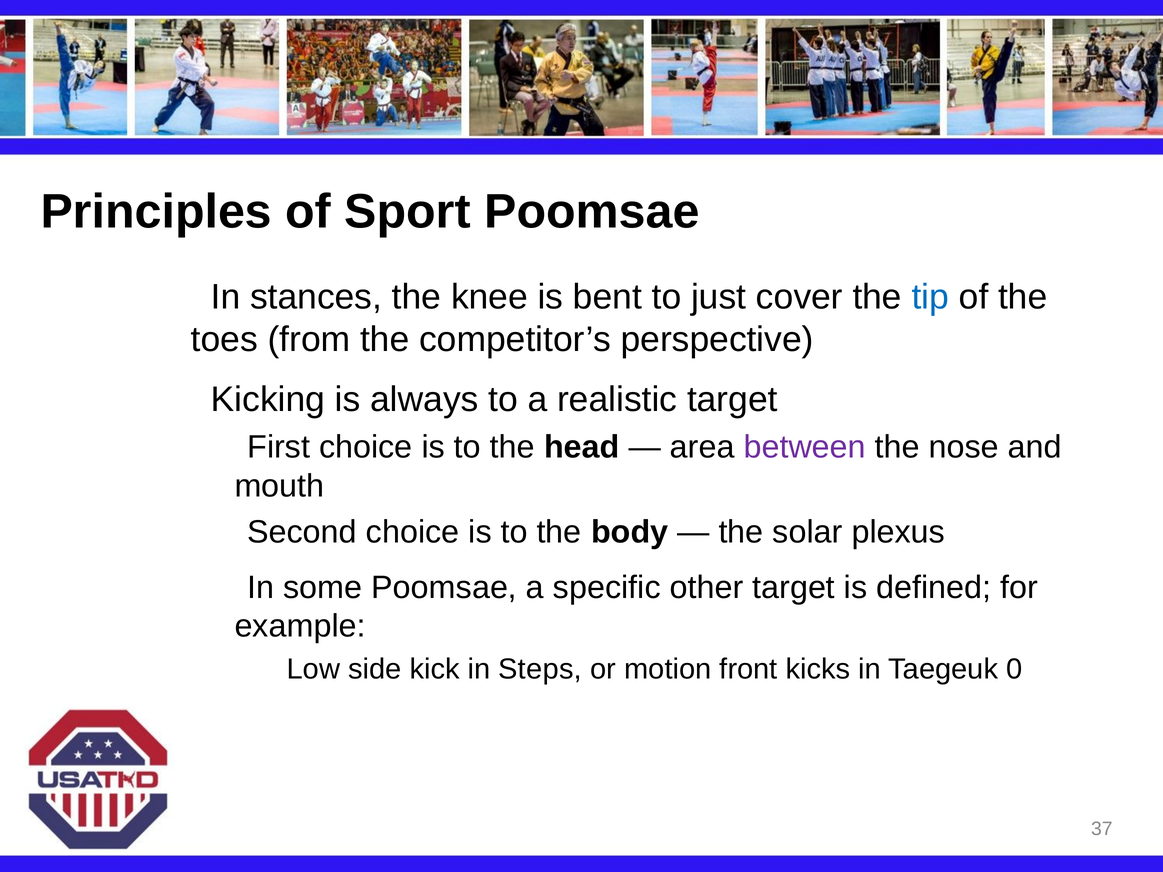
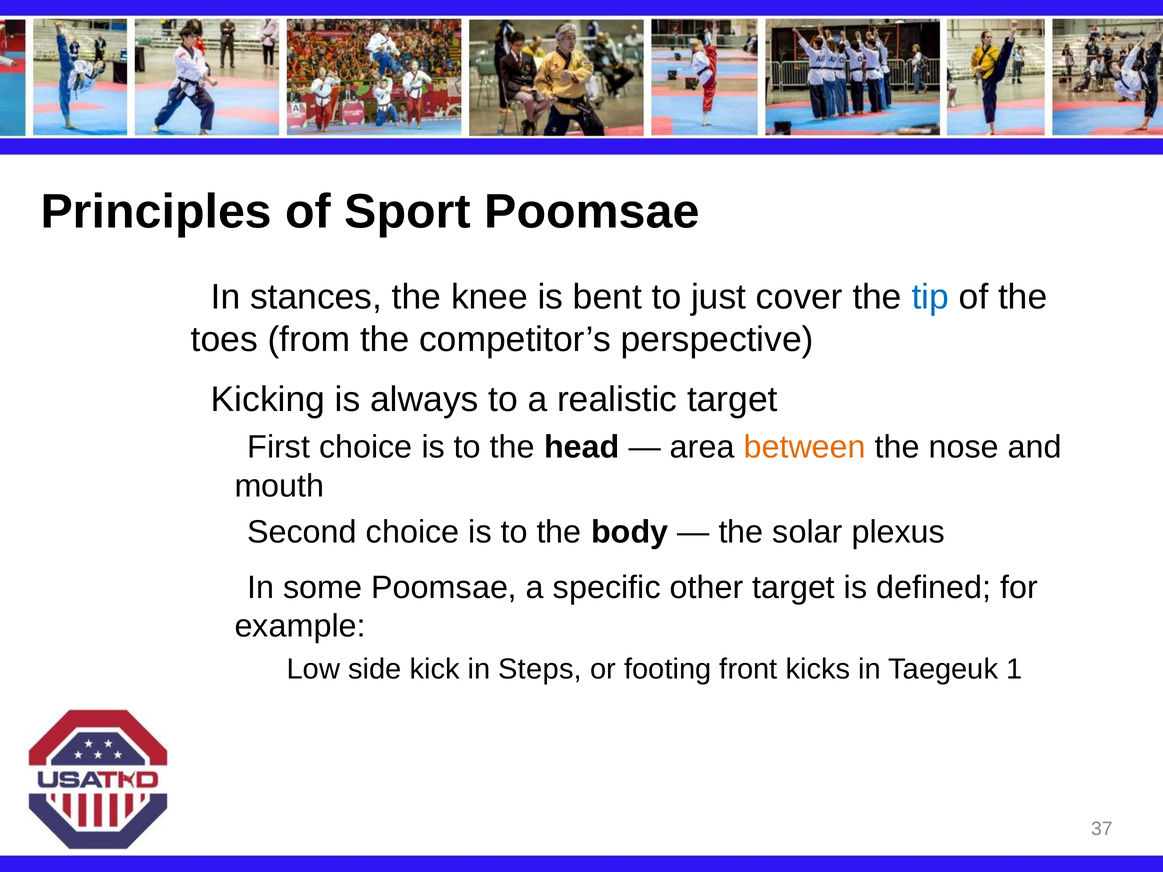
between colour: purple -> orange
motion: motion -> footing
0: 0 -> 1
